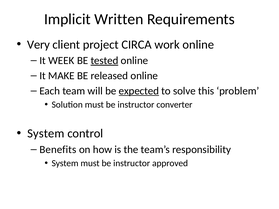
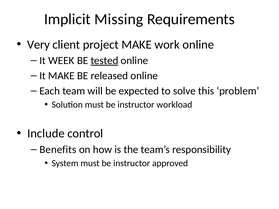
Written: Written -> Missing
project CIRCA: CIRCA -> MAKE
expected underline: present -> none
converter: converter -> workload
System at (46, 134): System -> Include
